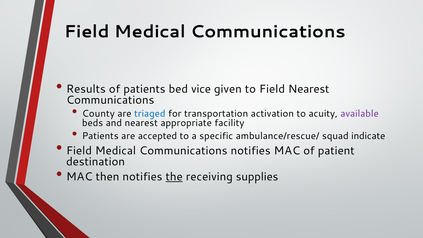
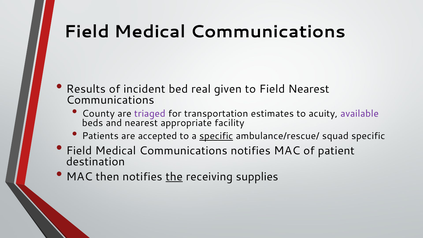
of patients: patients -> incident
vice: vice -> real
triaged colour: blue -> purple
activation: activation -> estimates
specific at (216, 136) underline: none -> present
squad indicate: indicate -> specific
